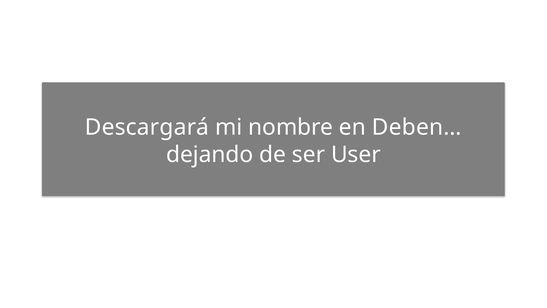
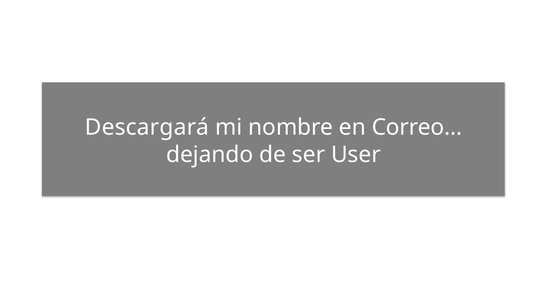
Deben…: Deben… -> Correo…
